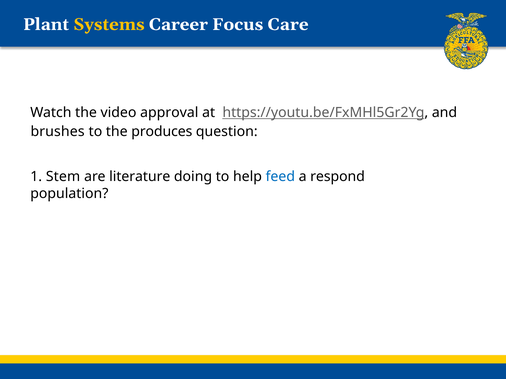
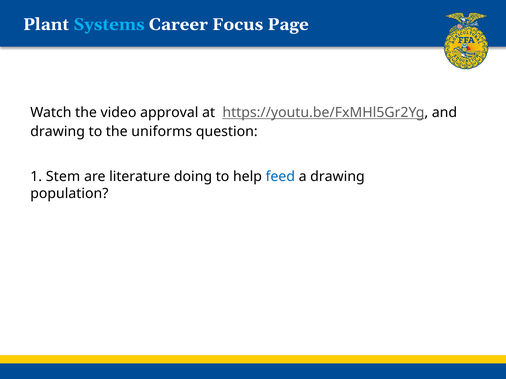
Systems colour: yellow -> light blue
Care: Care -> Page
brushes at (58, 132): brushes -> drawing
produces: produces -> uniforms
a respond: respond -> drawing
